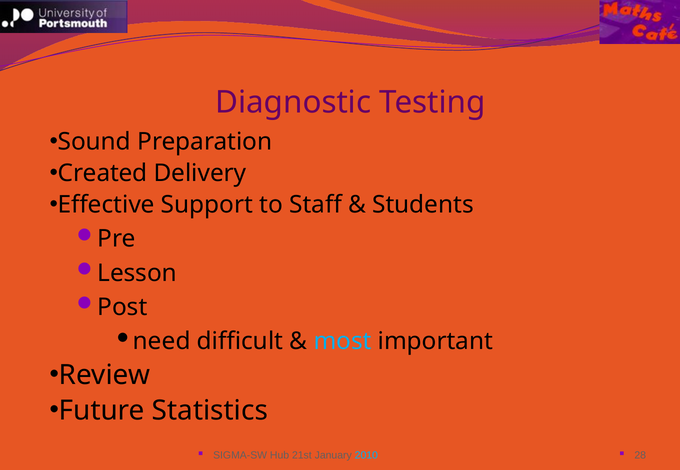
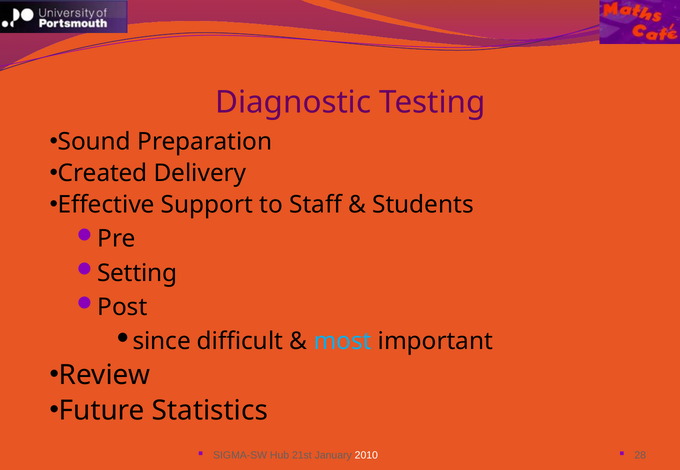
Lesson: Lesson -> Setting
need: need -> since
2010 colour: light blue -> white
